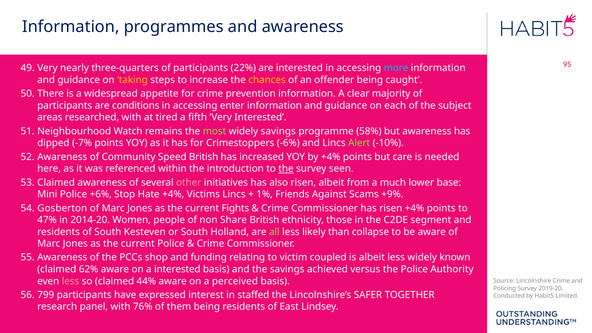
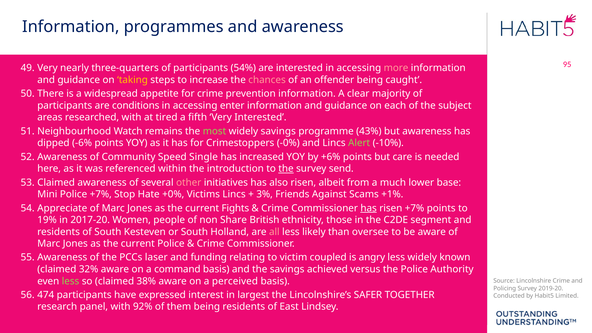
22%: 22% -> 54%
more colour: light blue -> pink
chances colour: yellow -> pink
58%: 58% -> 43%
-7%: -7% -> -6%
-6%: -6% -> -0%
Speed British: British -> Single
by +4%: +4% -> +6%
seen: seen -> send
Police +6%: +6% -> +7%
Hate +4%: +4% -> +0%
1%: 1% -> 3%
+9%: +9% -> +1%
Gosberton: Gosberton -> Appreciate
has at (369, 208) underline: none -> present
risen +4%: +4% -> +7%
47%: 47% -> 19%
2014-20: 2014-20 -> 2017-20
all colour: light green -> pink
collapse: collapse -> oversee
shop: shop -> laser
is albeit: albeit -> angry
62%: 62% -> 32%
a interested: interested -> command
less at (71, 281) colour: pink -> light green
44%: 44% -> 38%
799: 799 -> 474
staffed: staffed -> largest
76%: 76% -> 92%
